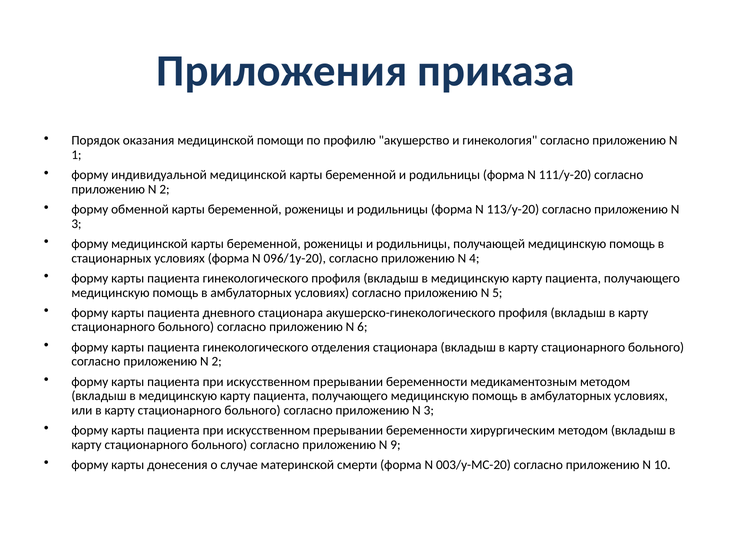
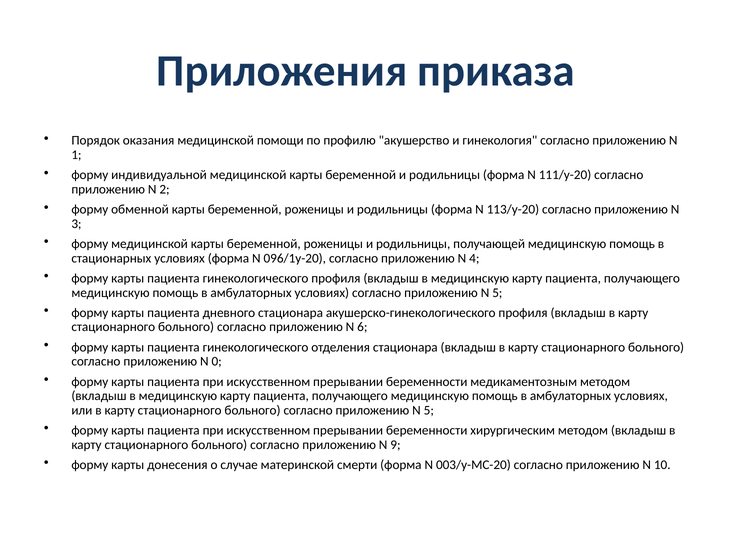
2 at (217, 362): 2 -> 0
3 at (429, 410): 3 -> 5
